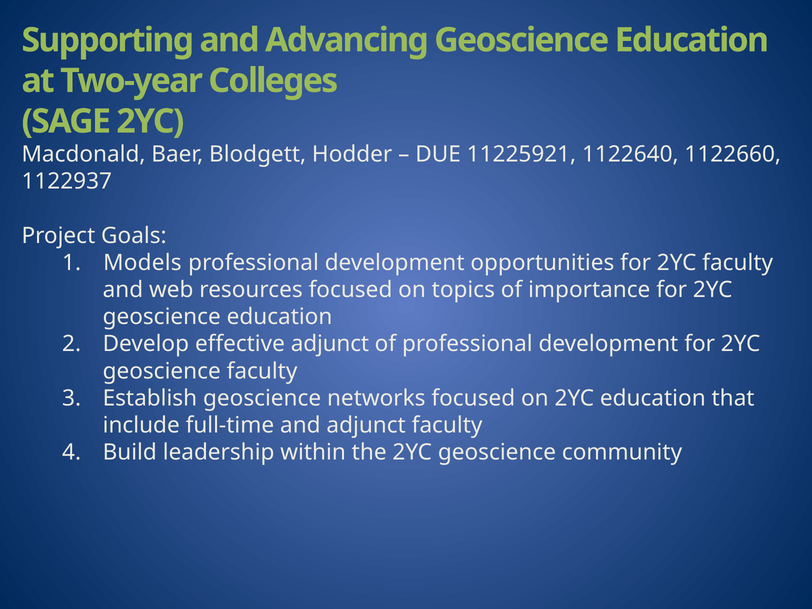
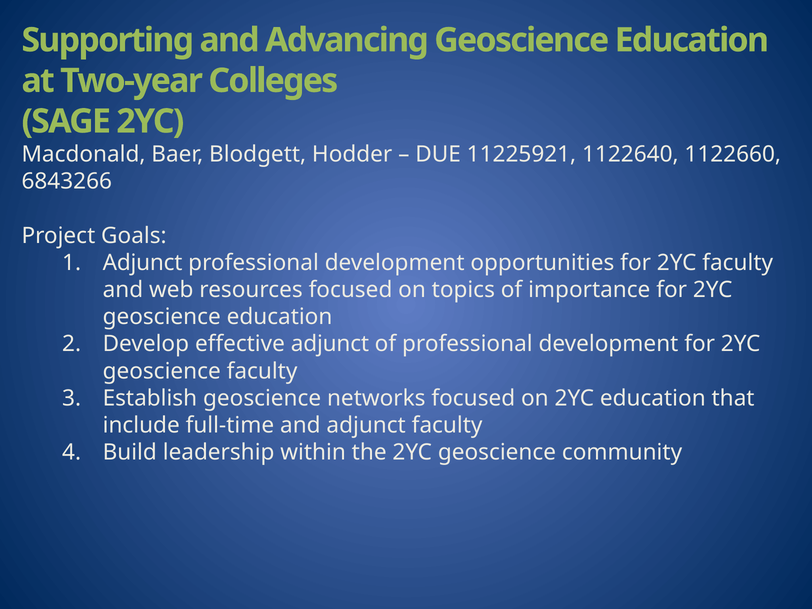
1122937: 1122937 -> 6843266
Models at (142, 263): Models -> Adjunct
